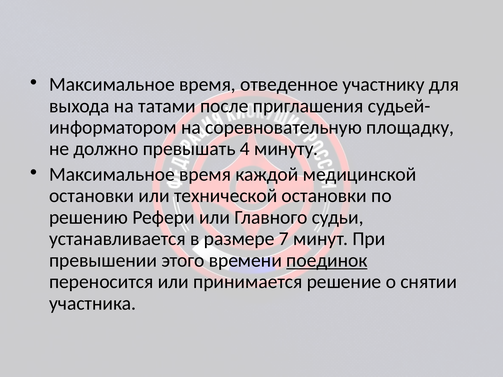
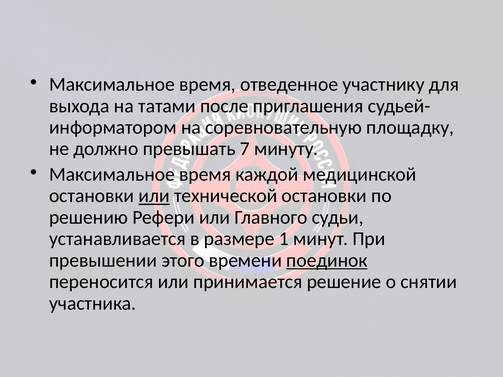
4: 4 -> 7
или at (154, 196) underline: none -> present
7: 7 -> 1
